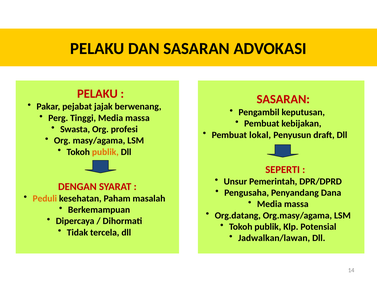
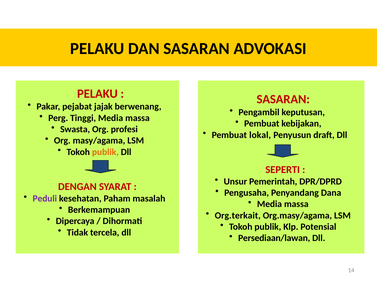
Peduli colour: orange -> purple
Org.datang: Org.datang -> Org.terkait
Jadwalkan/lawan: Jadwalkan/lawan -> Persediaan/lawan
